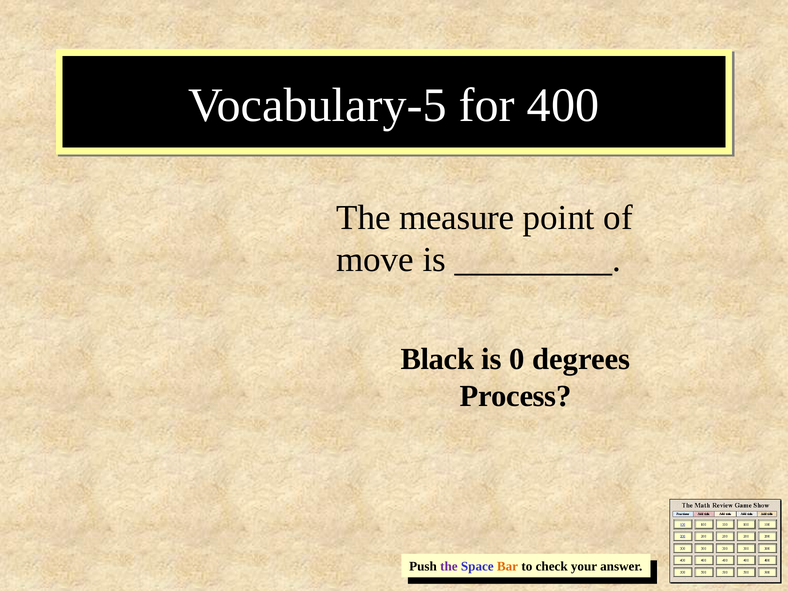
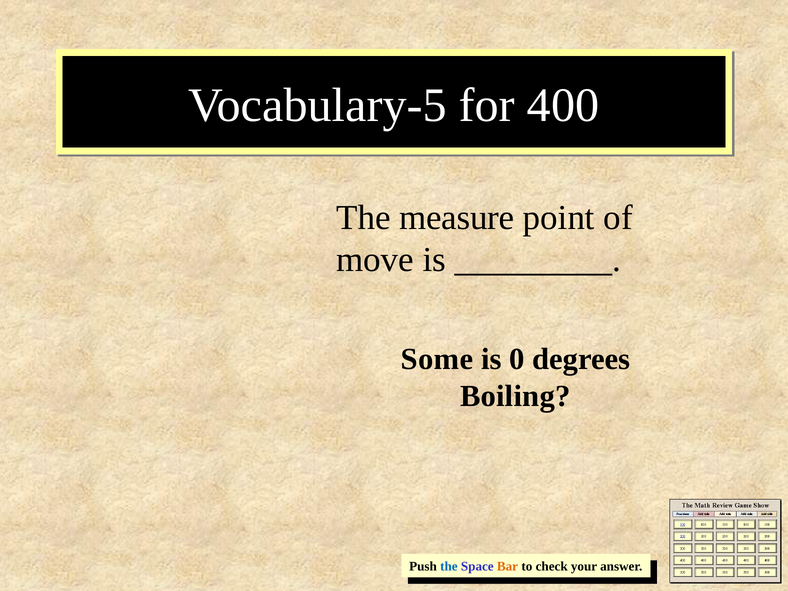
Black: Black -> Some
Process: Process -> Boiling
the at (449, 566) colour: purple -> blue
